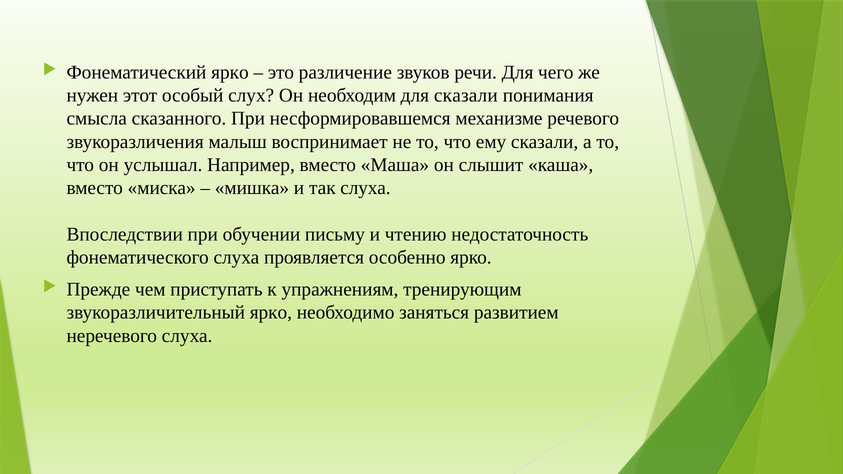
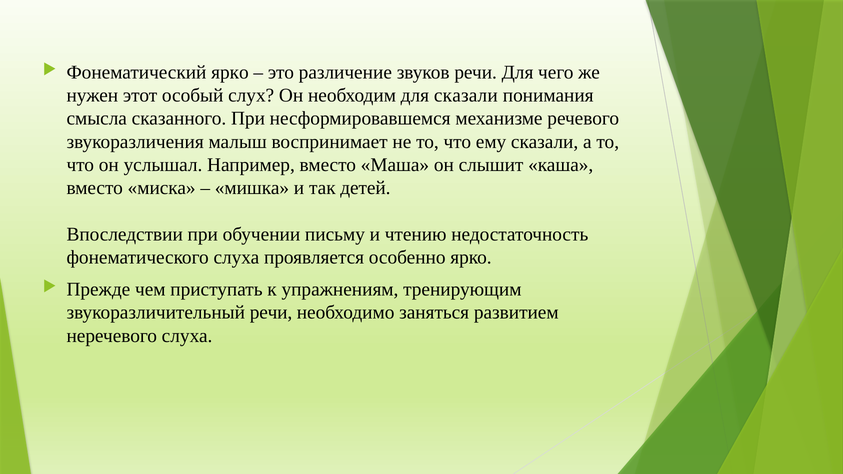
так слуха: слуха -> детей
звукоразличительный ярко: ярко -> речи
